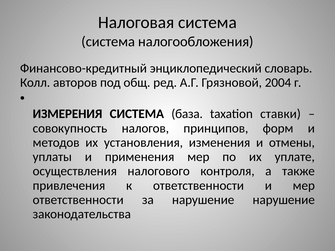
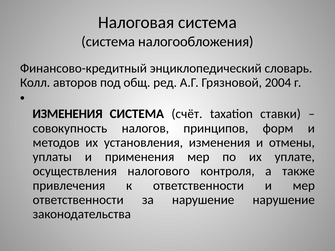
ИЗМЕРЕНИЯ at (67, 114): ИЗМЕРЕНИЯ -> ИЗМЕНЕНИЯ
база: база -> счёт
